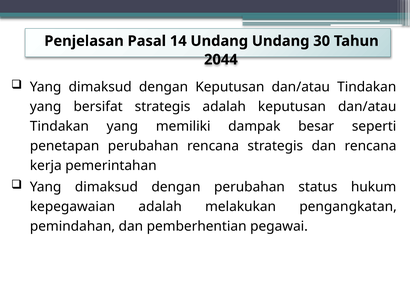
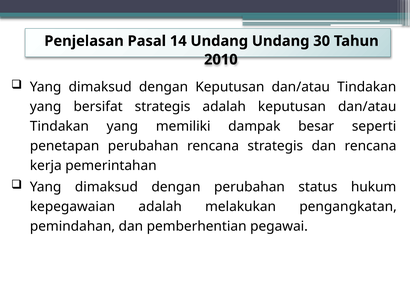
2044: 2044 -> 2010
